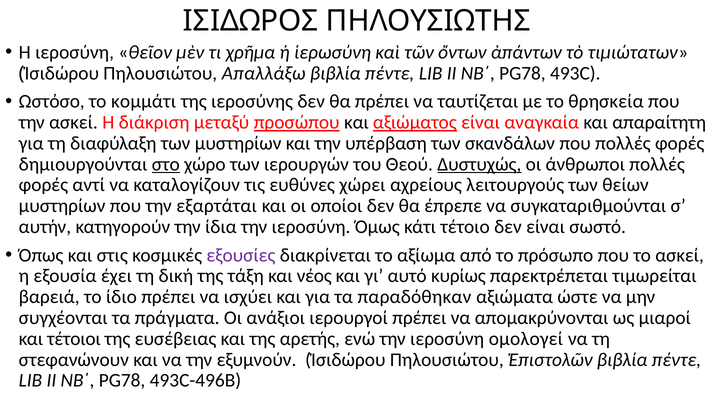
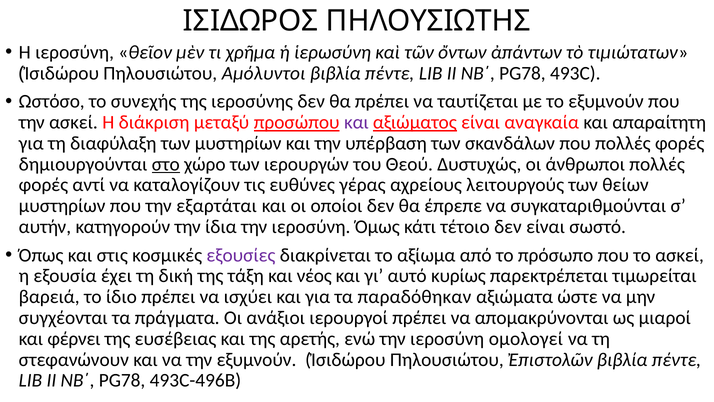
Απαλλάξω: Απαλλάξω -> Αμόλυντοι
κομμάτι: κομμάτι -> συνεχής
το θρησκεία: θρησκεία -> εξυμνούν
και at (356, 122) colour: black -> purple
Δυστυχώς underline: present -> none
χώρει: χώρει -> γέρας
τέτοιοι: τέτοιοι -> φέρνει
